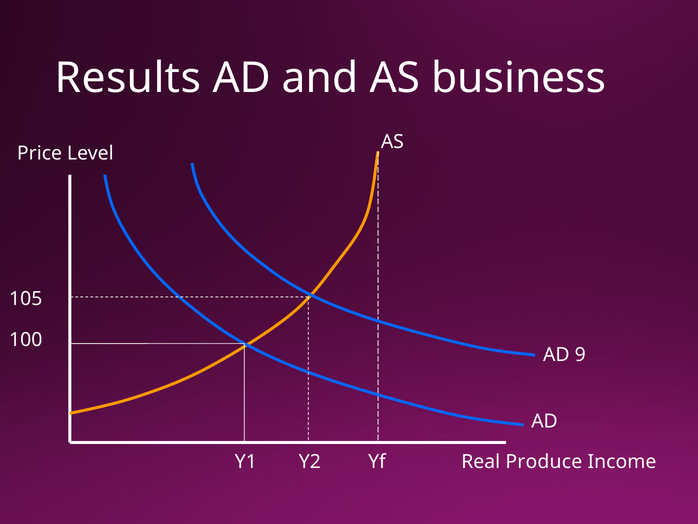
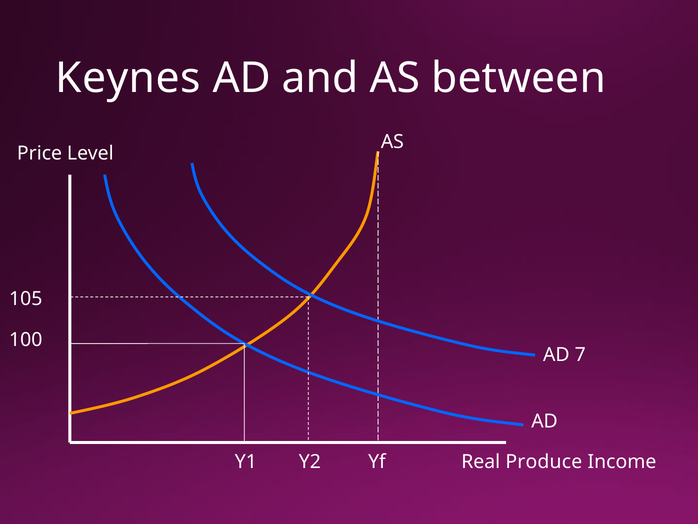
Results: Results -> Keynes
business: business -> between
9: 9 -> 7
